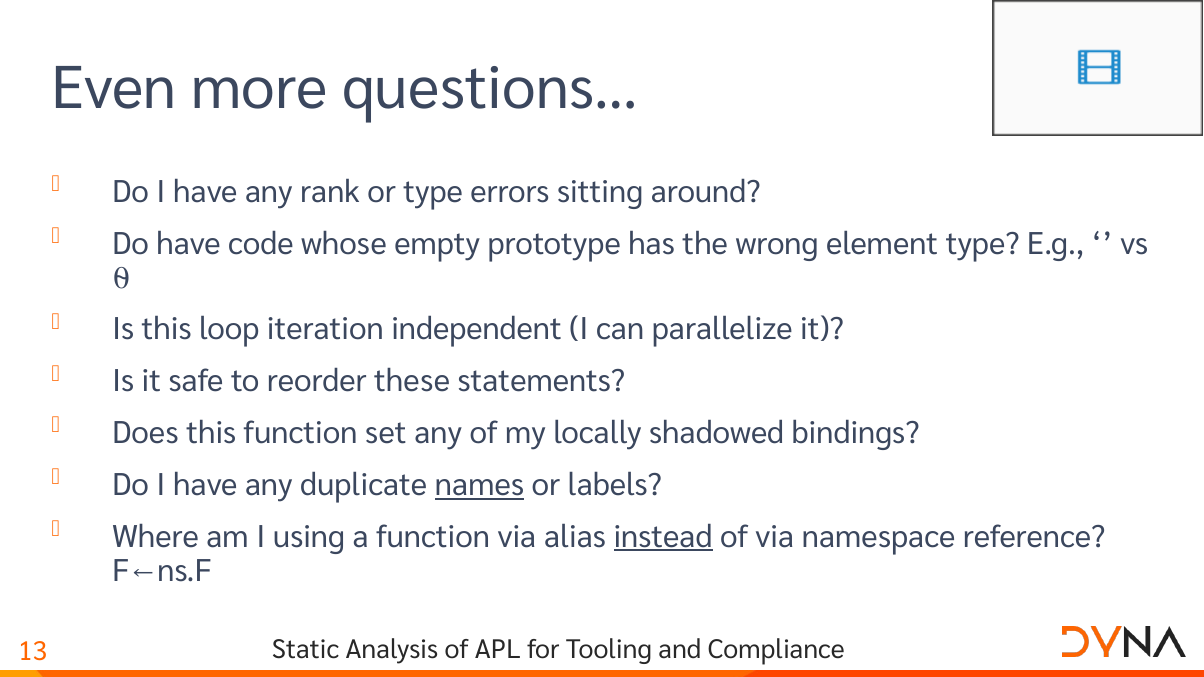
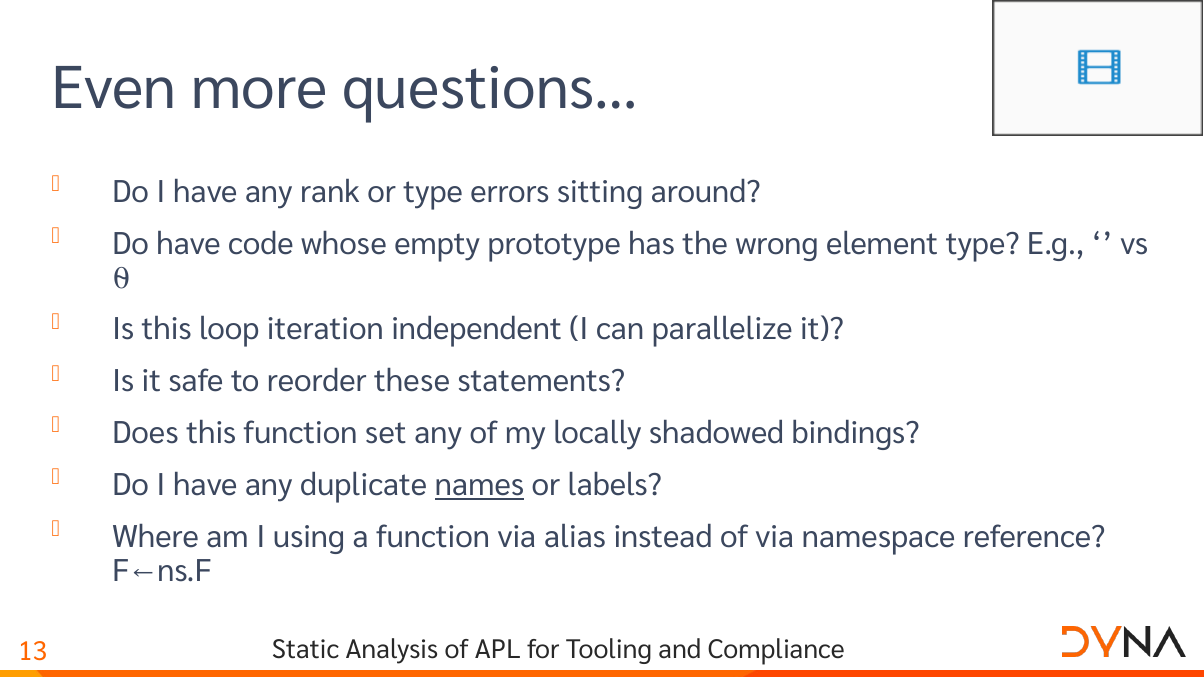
instead underline: present -> none
